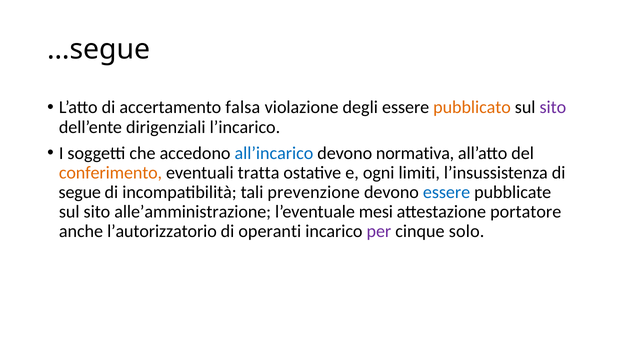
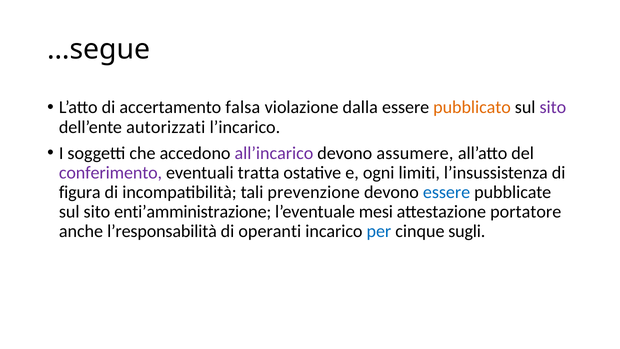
degli: degli -> dalla
dirigenziali: dirigenziali -> autorizzati
all’incarico colour: blue -> purple
normativa: normativa -> assumere
conferimento colour: orange -> purple
segue: segue -> figura
alle’amministrazione: alle’amministrazione -> enti’amministrazione
l’autorizzatorio: l’autorizzatorio -> l’responsabilità
per colour: purple -> blue
solo: solo -> sugli
